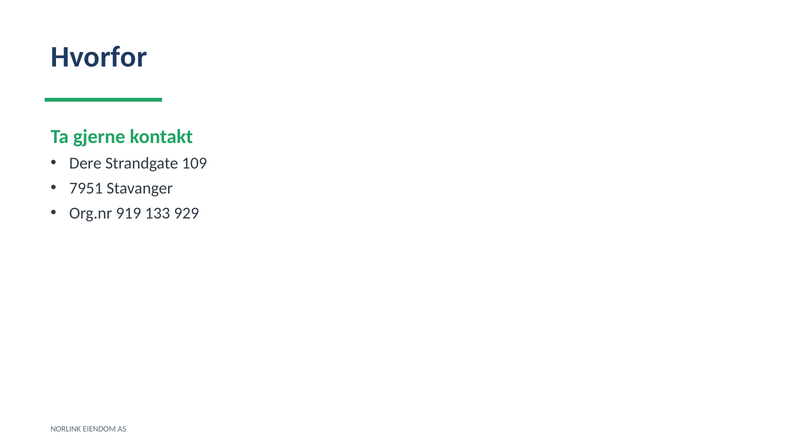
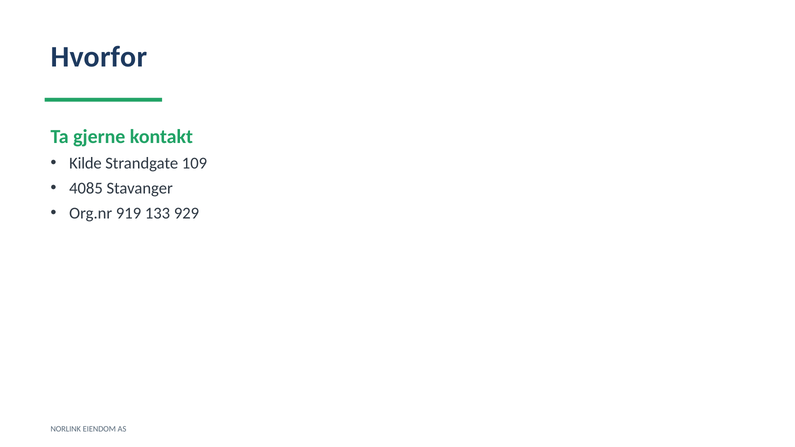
Dere: Dere -> Kilde
7951: 7951 -> 4085
